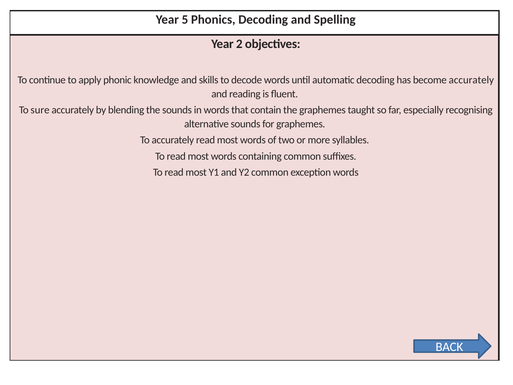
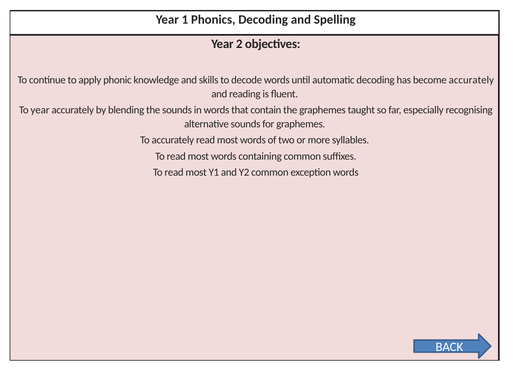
5: 5 -> 1
To sure: sure -> year
